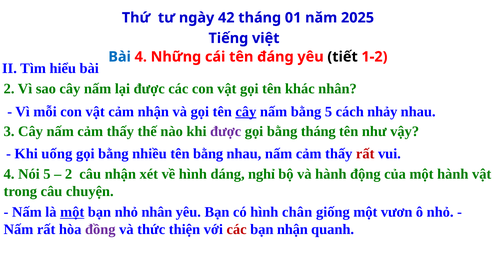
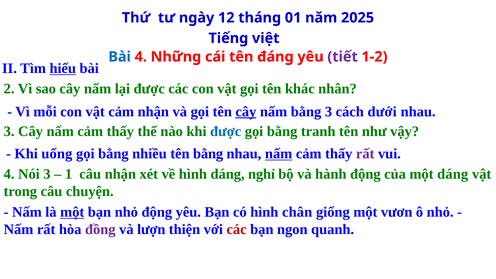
42: 42 -> 12
tiết colour: black -> purple
hiểu underline: none -> present
bằng 5: 5 -> 3
nhảy: nhảy -> dưới
được at (226, 132) colour: purple -> blue
bằng tháng: tháng -> tranh
nấm at (279, 154) underline: none -> present
rất at (365, 154) colour: red -> purple
Nói 5: 5 -> 3
2 at (69, 174): 2 -> 1
một hành: hành -> dáng
nhỏ nhân: nhân -> động
thức: thức -> lượn
bạn nhận: nhận -> ngon
